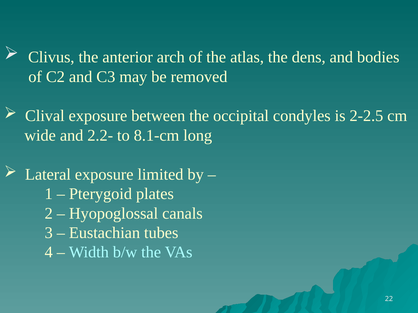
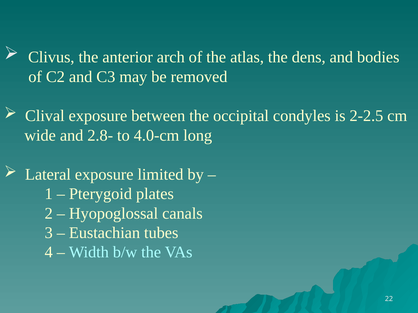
2.2-: 2.2- -> 2.8-
8.1-cm: 8.1-cm -> 4.0-cm
